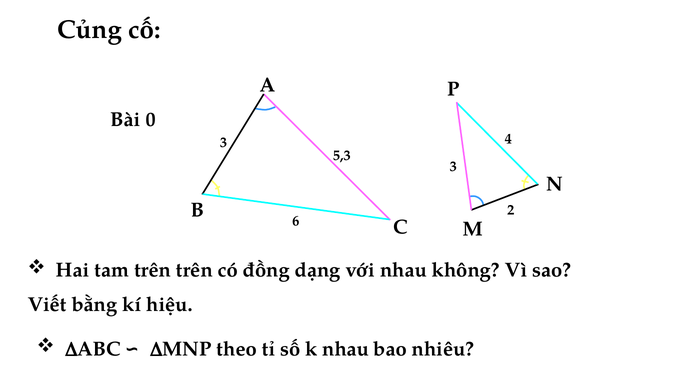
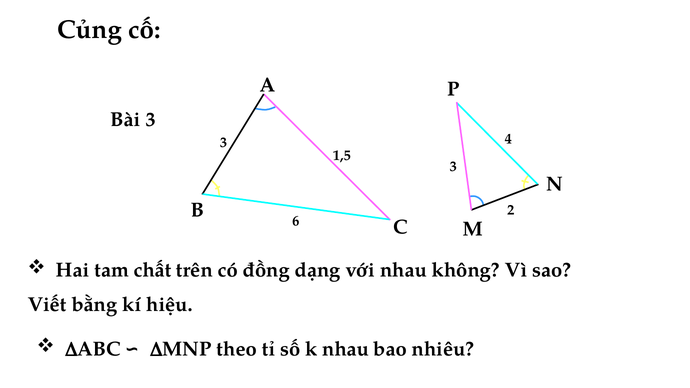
Bài 0: 0 -> 3
5,3: 5,3 -> 1,5
tam trên: trên -> chất
